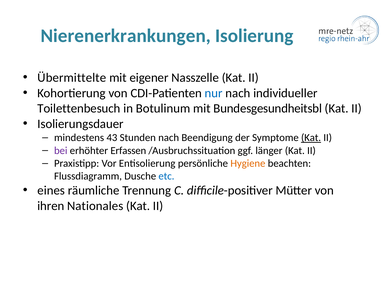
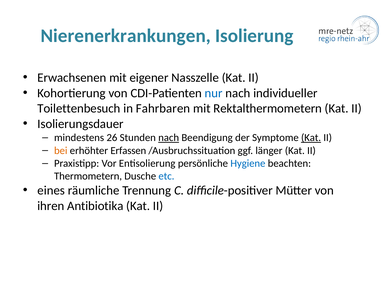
Übermittelte: Übermittelte -> Erwachsenen
Botulinum: Botulinum -> Fahrbaren
Bundesgesundheitsbl: Bundesgesundheitsbl -> Rektalthermometern
43: 43 -> 26
nach at (169, 137) underline: none -> present
bei colour: purple -> orange
Hygiene colour: orange -> blue
Flussdiagramm: Flussdiagramm -> Thermometern
Nationales: Nationales -> Antibiotika
